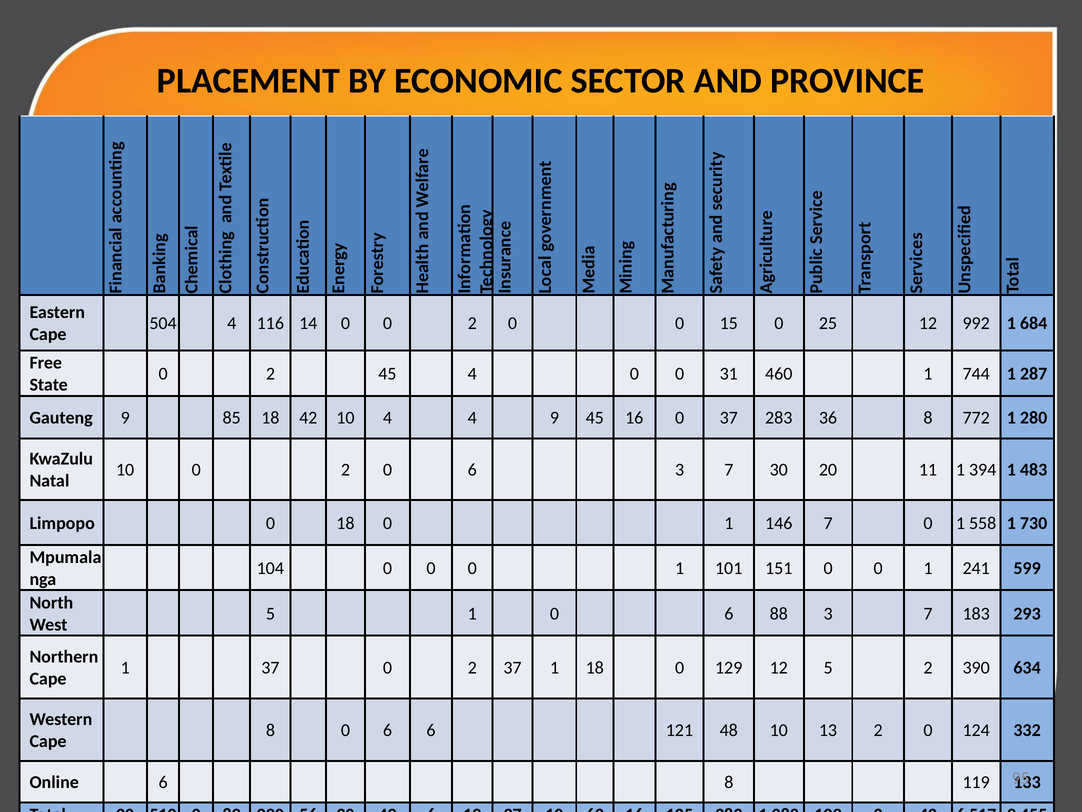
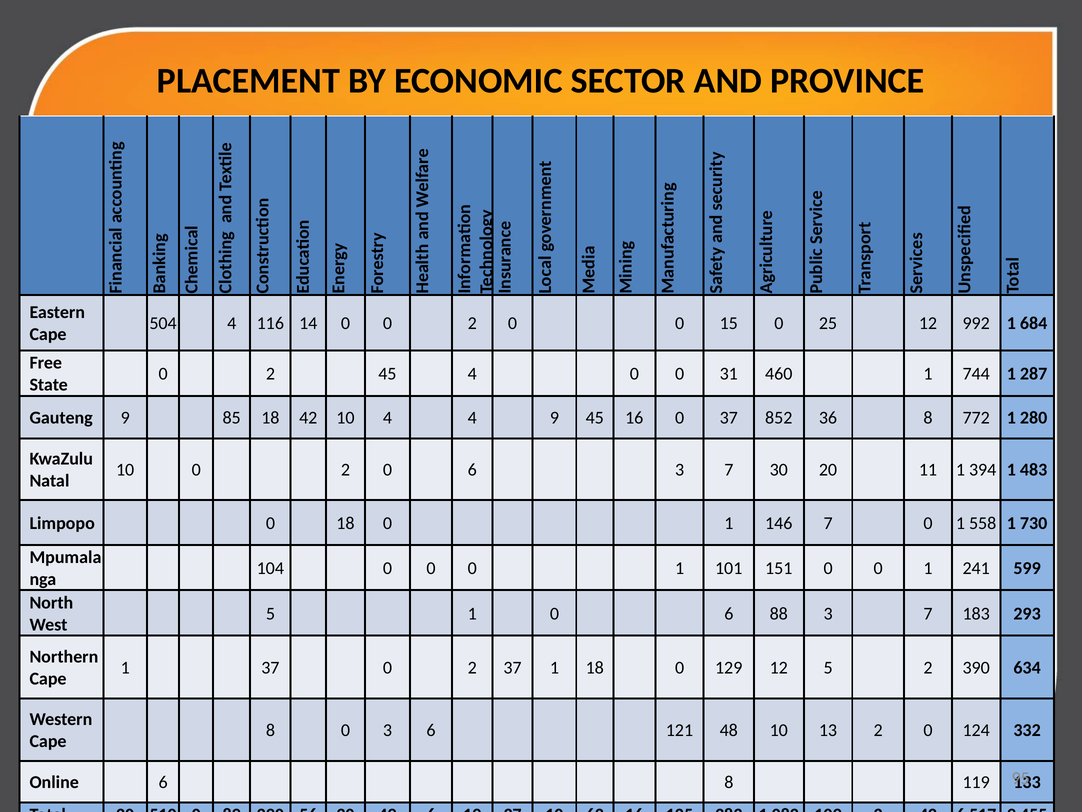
283: 283 -> 852
8 0 6: 6 -> 3
